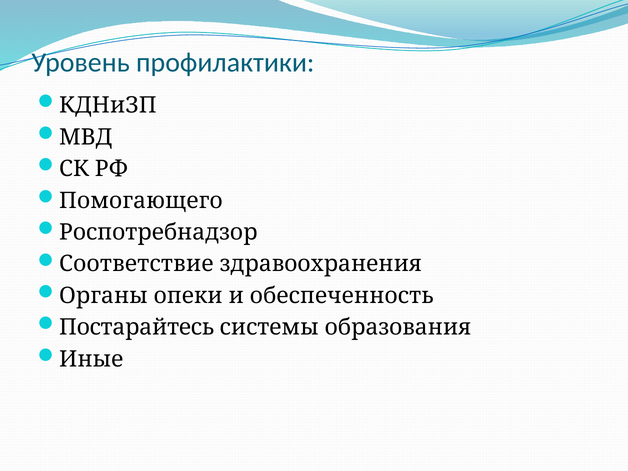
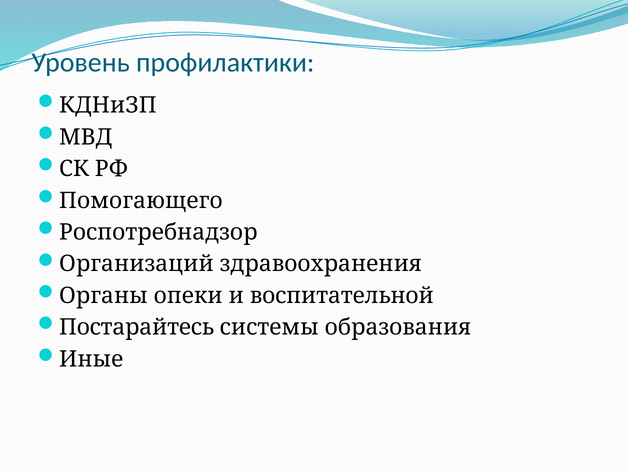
Соответствие: Соответствие -> Организаций
обеспеченность: обеспеченность -> воспитательной
